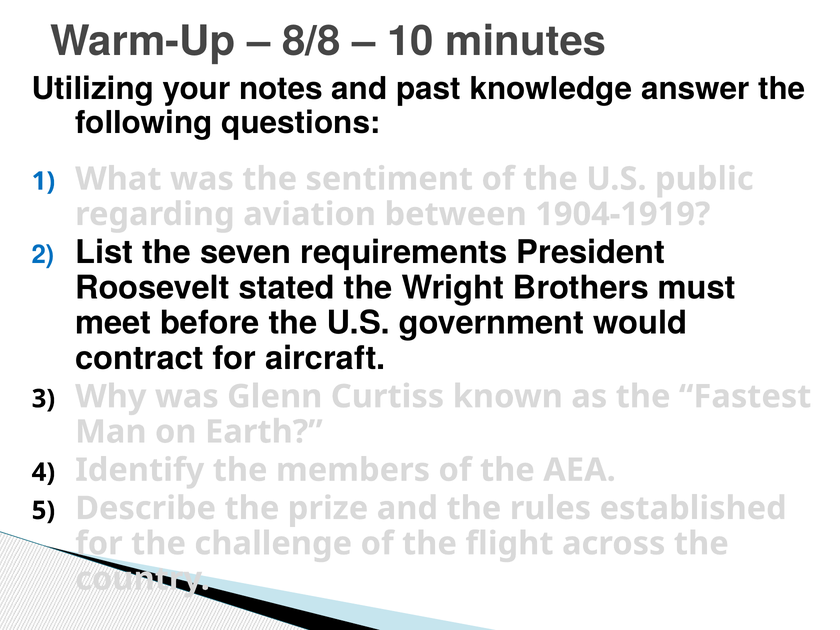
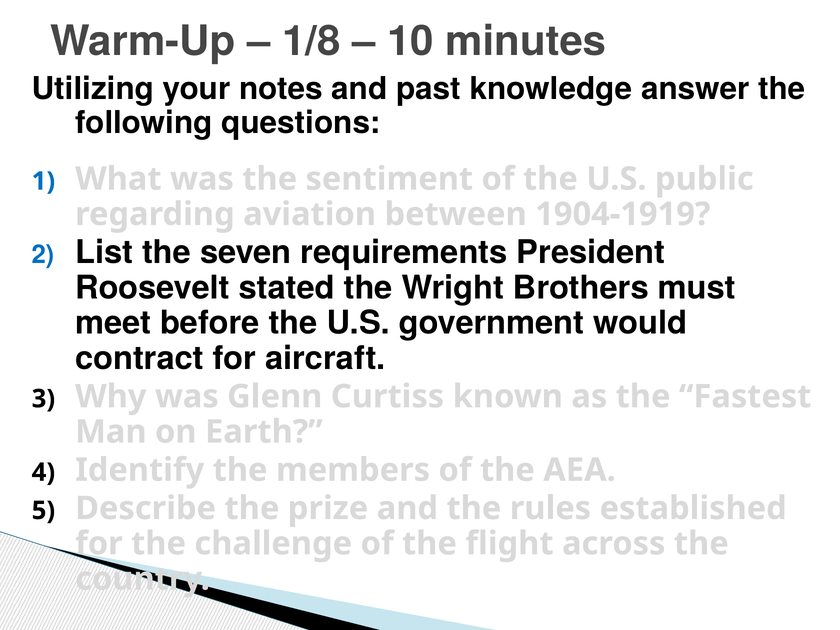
8/8: 8/8 -> 1/8
